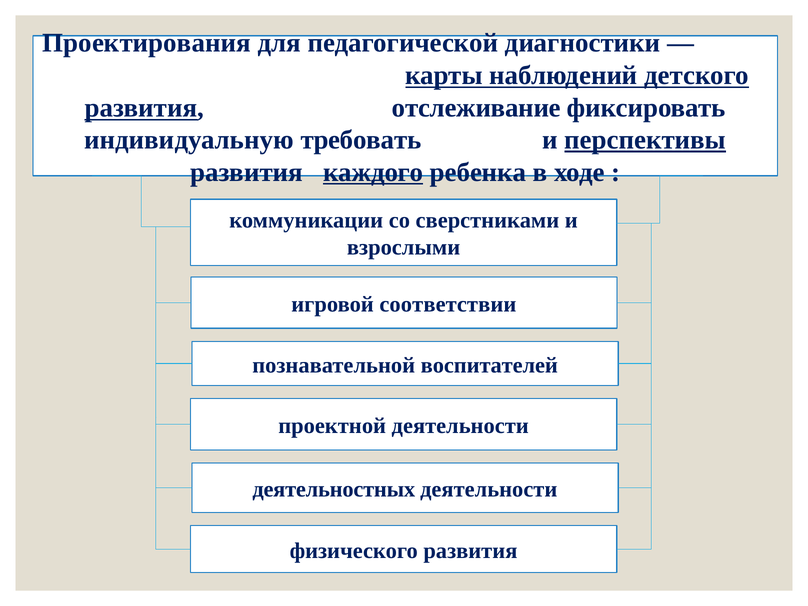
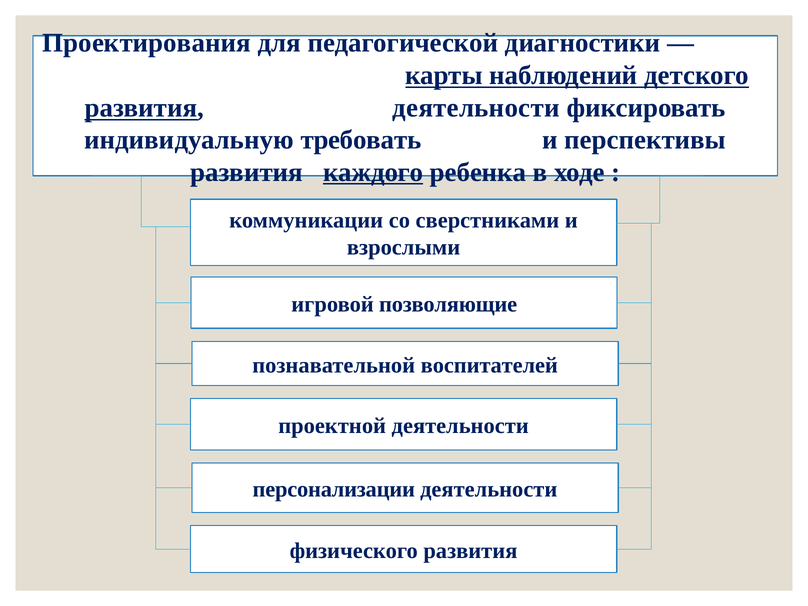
развития отслеживание: отслеживание -> деятельности
перспективы underline: present -> none
соответствии: соответствии -> позволяющие
деятельностных: деятельностных -> персонализации
